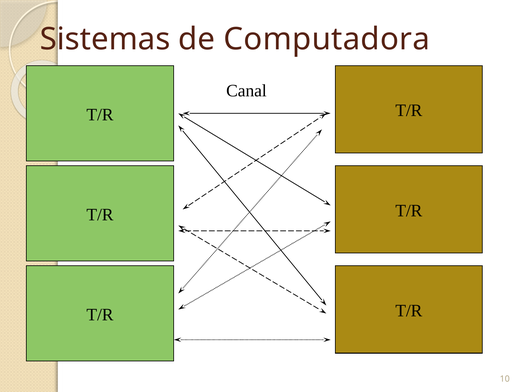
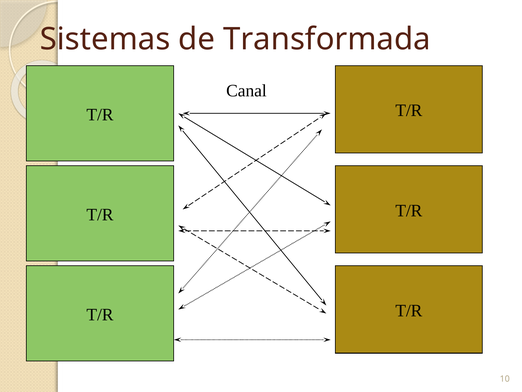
Computadora: Computadora -> Transformada
